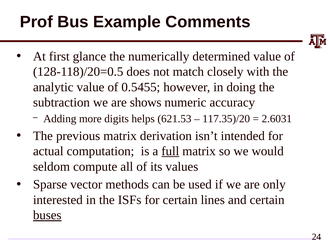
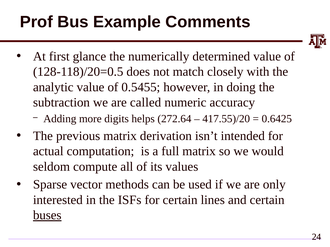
shows: shows -> called
621.53: 621.53 -> 272.64
117.35)/20: 117.35)/20 -> 417.55)/20
2.6031: 2.6031 -> 0.6425
full underline: present -> none
